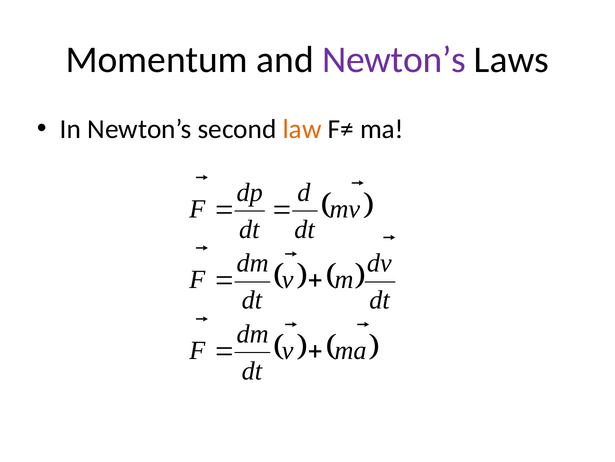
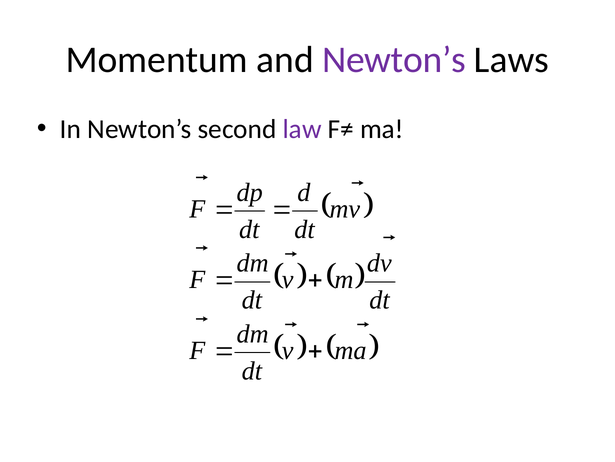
law colour: orange -> purple
